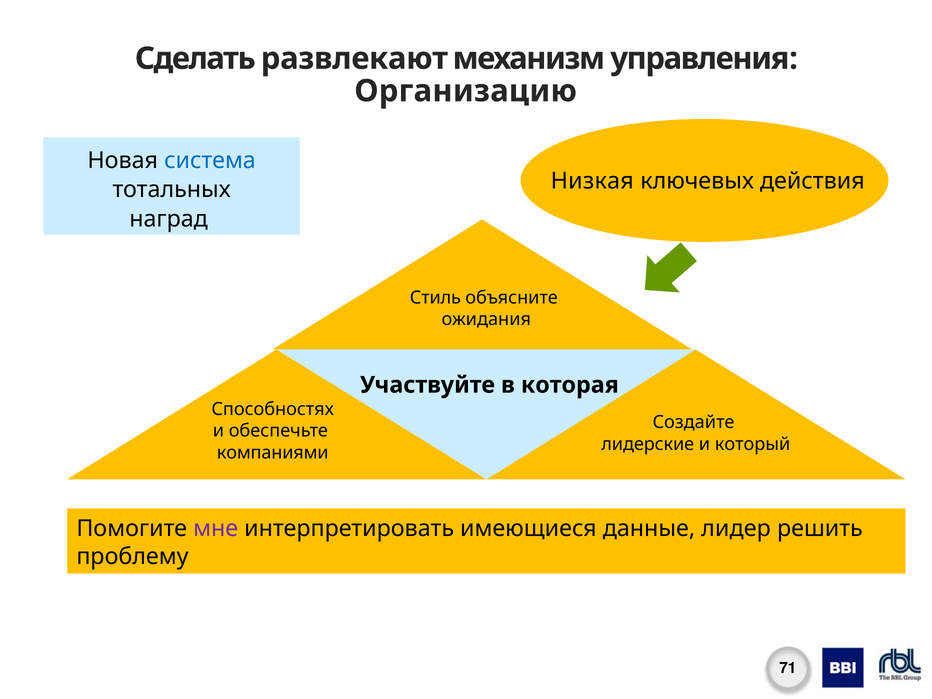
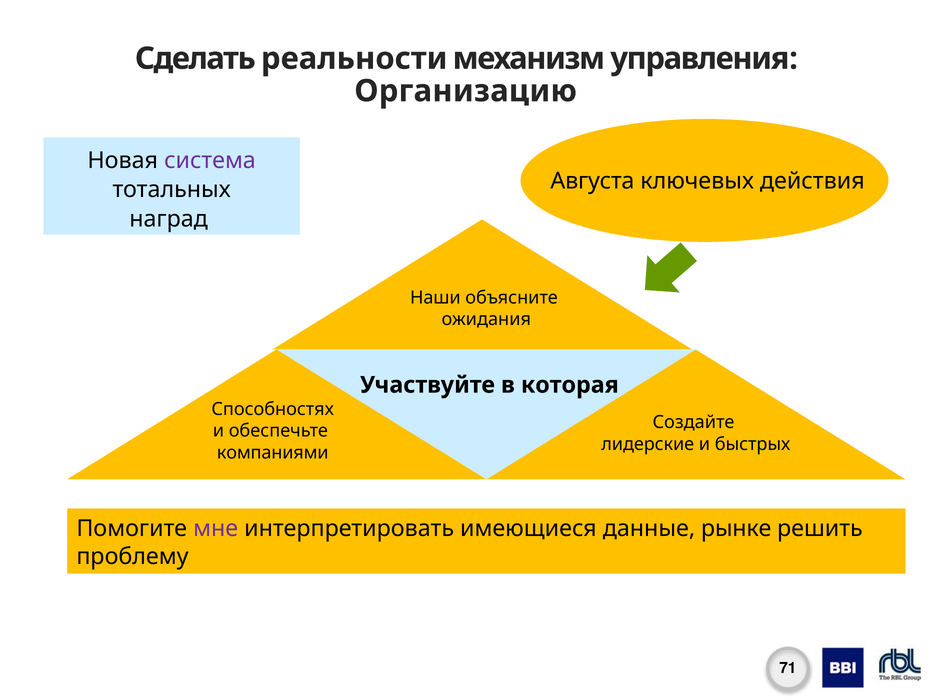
развлекают: развлекают -> реальности
система colour: blue -> purple
Низкая: Низкая -> Августа
Стиль: Стиль -> Наши
который: который -> быстрых
лидер: лидер -> рынке
